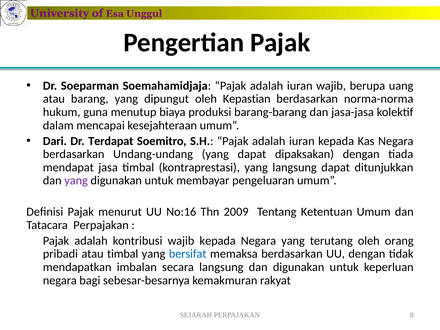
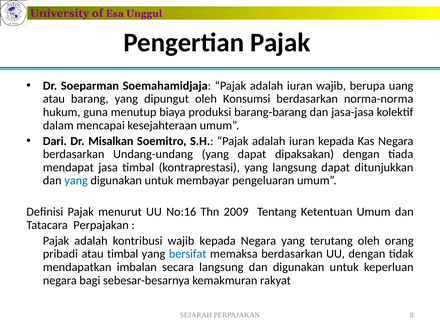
Kepastian: Kepastian -> Konsumsi
Terdapat: Terdapat -> Misalkan
yang at (76, 181) colour: purple -> blue
